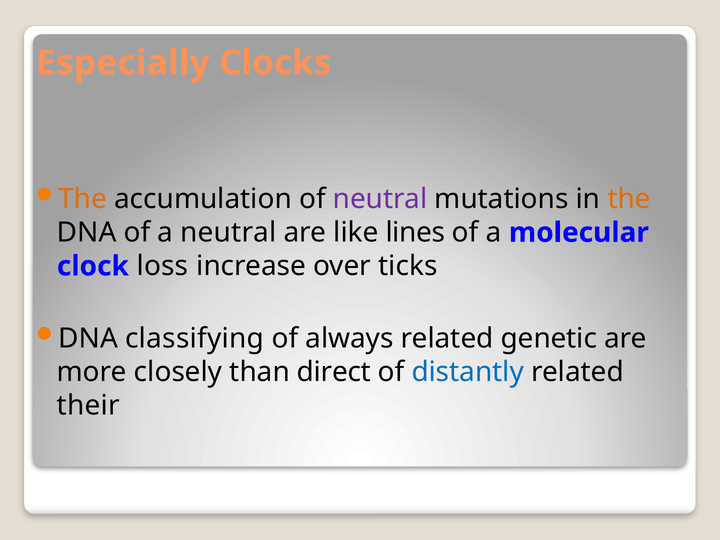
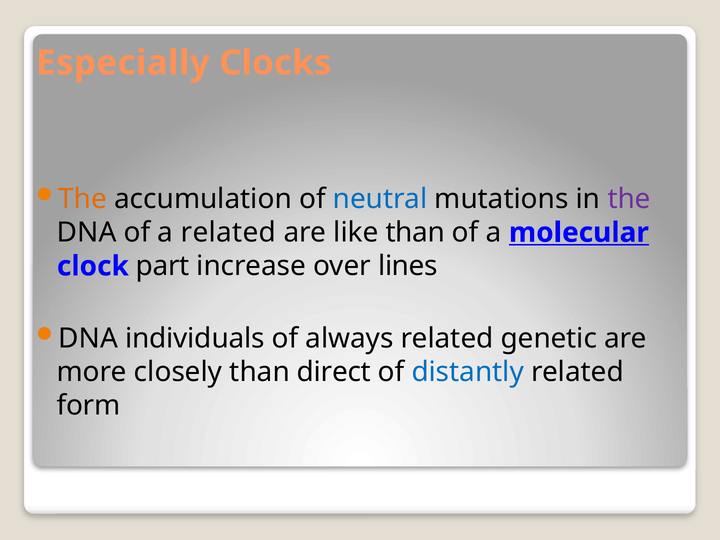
neutral at (380, 199) colour: purple -> blue
the at (629, 199) colour: orange -> purple
a neutral: neutral -> related
like lines: lines -> than
molecular underline: none -> present
loss: loss -> part
ticks: ticks -> lines
classifying: classifying -> individuals
their: their -> form
